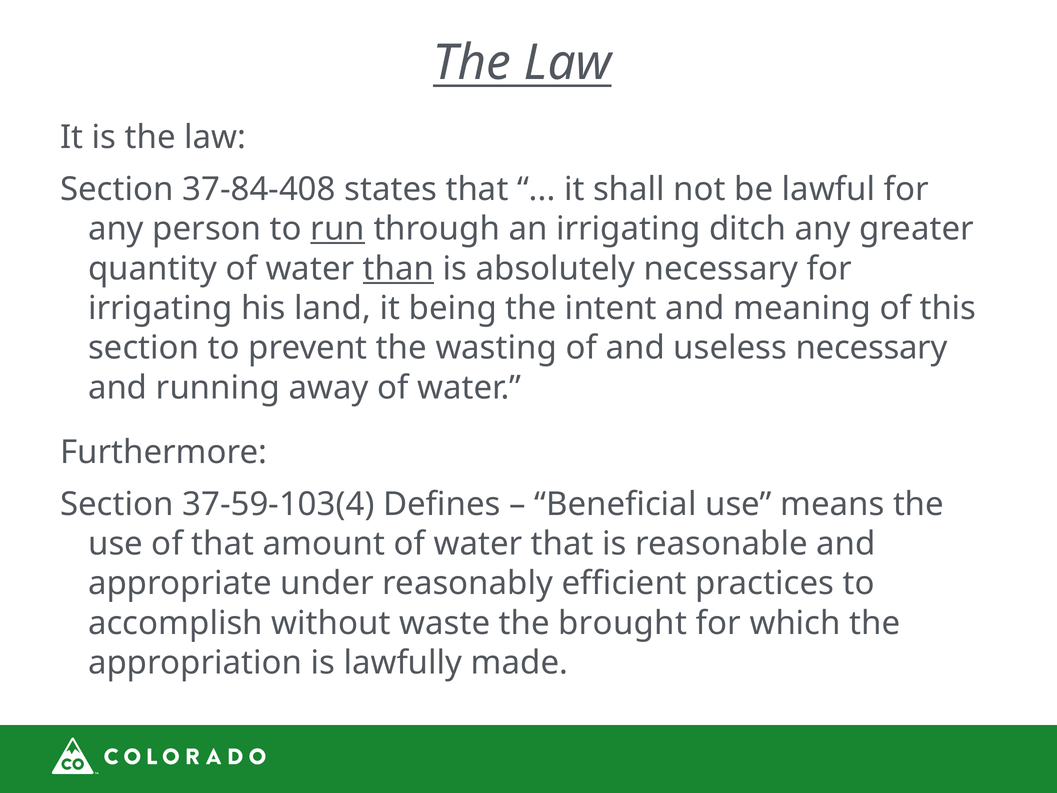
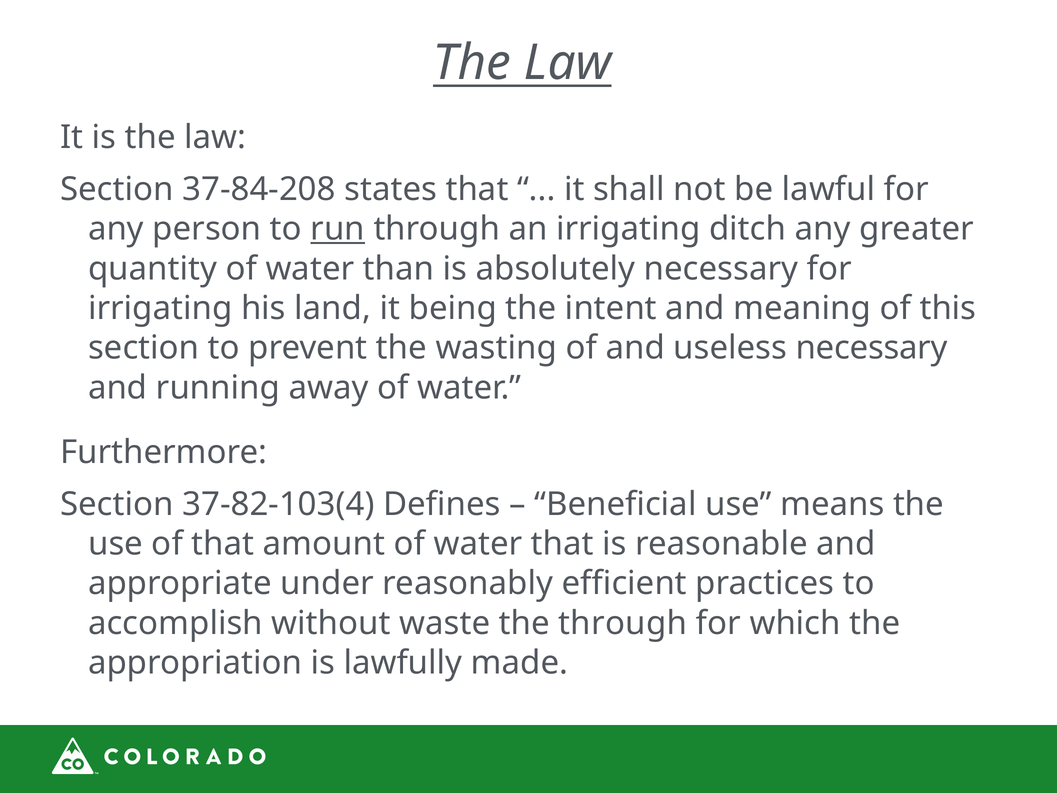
37-84-408: 37-84-408 -> 37-84-208
than underline: present -> none
37-59-103(4: 37-59-103(4 -> 37-82-103(4
the brought: brought -> through
